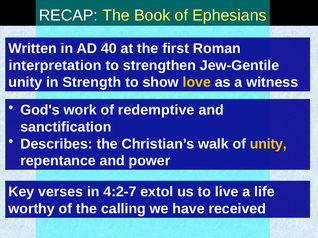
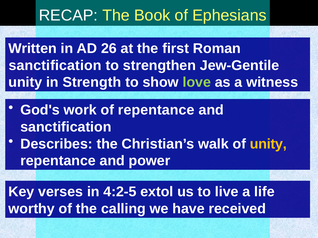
40: 40 -> 26
interpretation at (55, 66): interpretation -> sanctification
love colour: yellow -> light green
of redemptive: redemptive -> repentance
4:2-7: 4:2-7 -> 4:2-5
